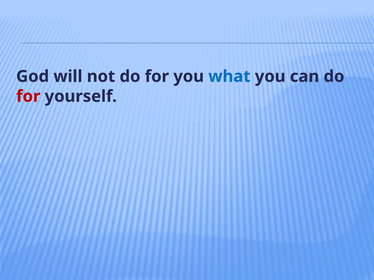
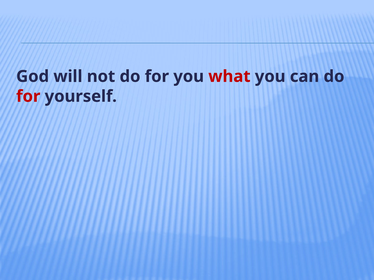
what colour: blue -> red
